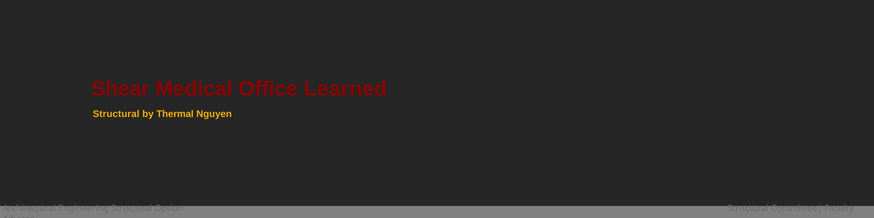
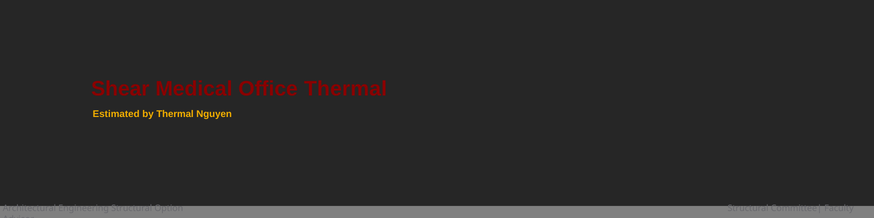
Office Learned: Learned -> Thermal
Structural at (116, 115): Structural -> Estimated
